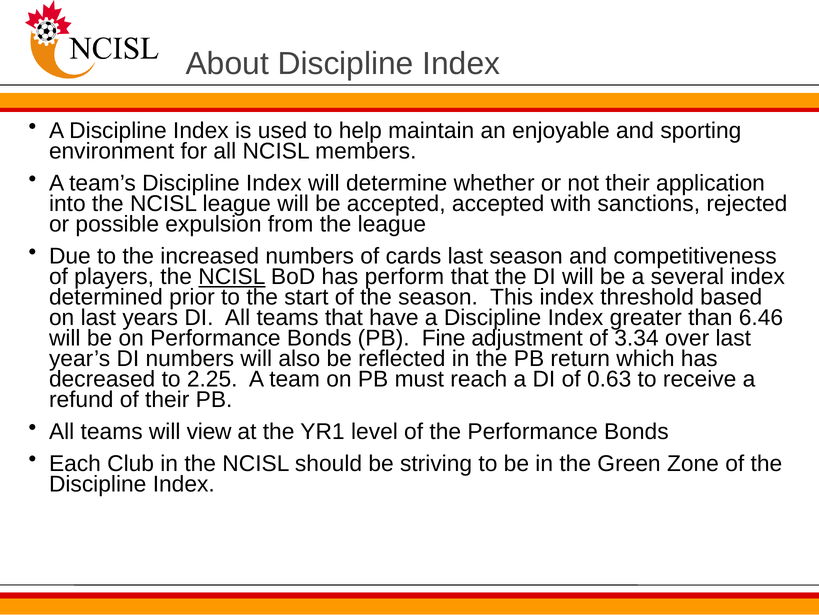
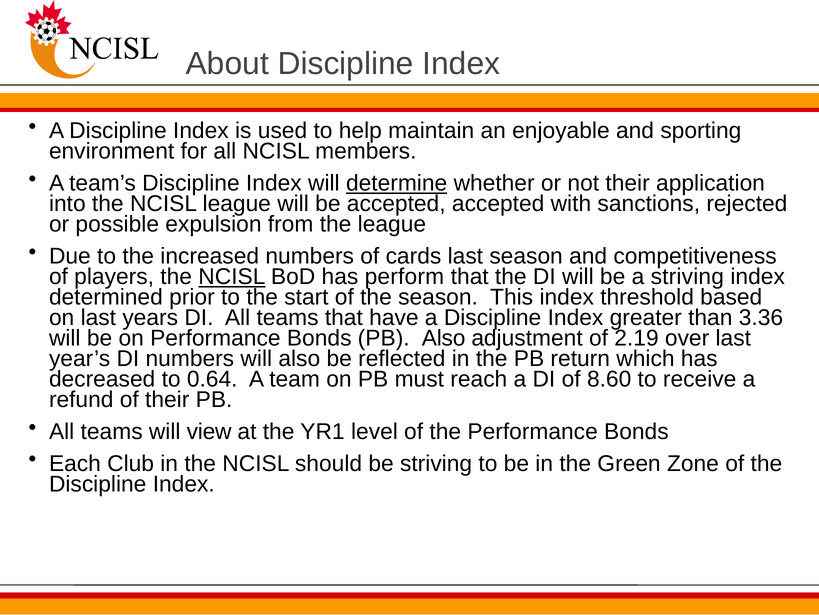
determine underline: none -> present
a several: several -> striving
6.46: 6.46 -> 3.36
PB Fine: Fine -> Also
3.34: 3.34 -> 2.19
2.25: 2.25 -> 0.64
0.63: 0.63 -> 8.60
